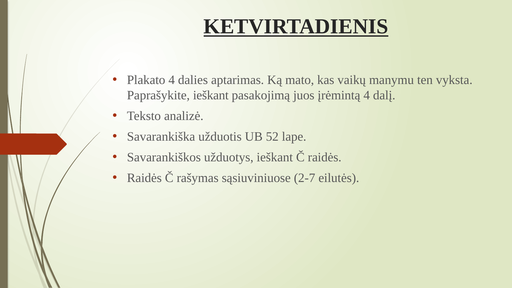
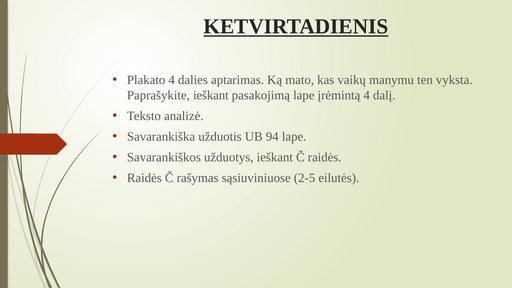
pasakojimą juos: juos -> lape
52: 52 -> 94
2-7: 2-7 -> 2-5
